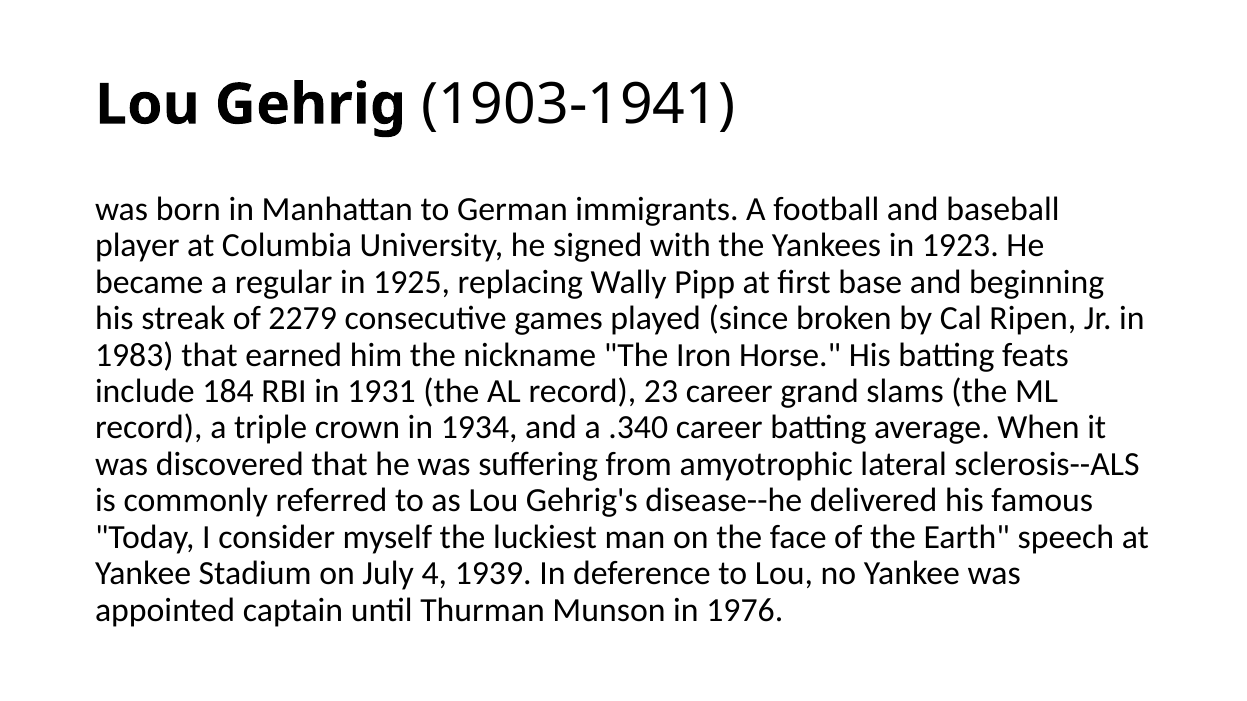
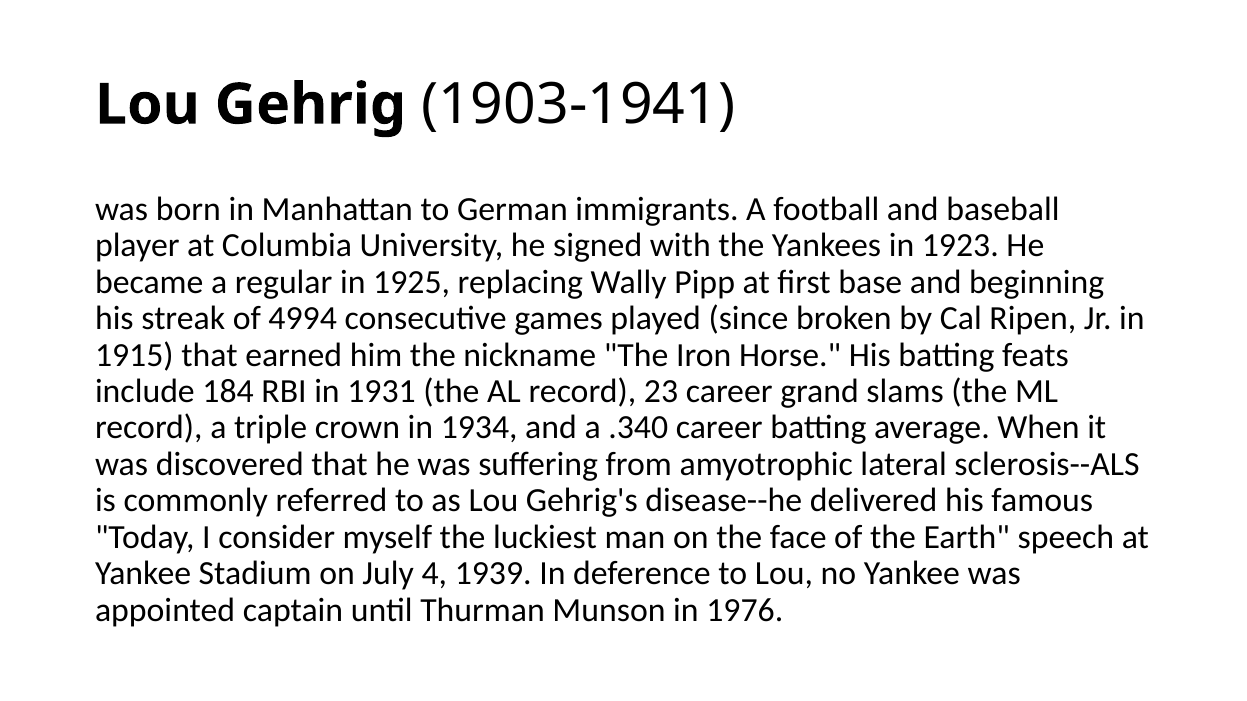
2279: 2279 -> 4994
1983: 1983 -> 1915
